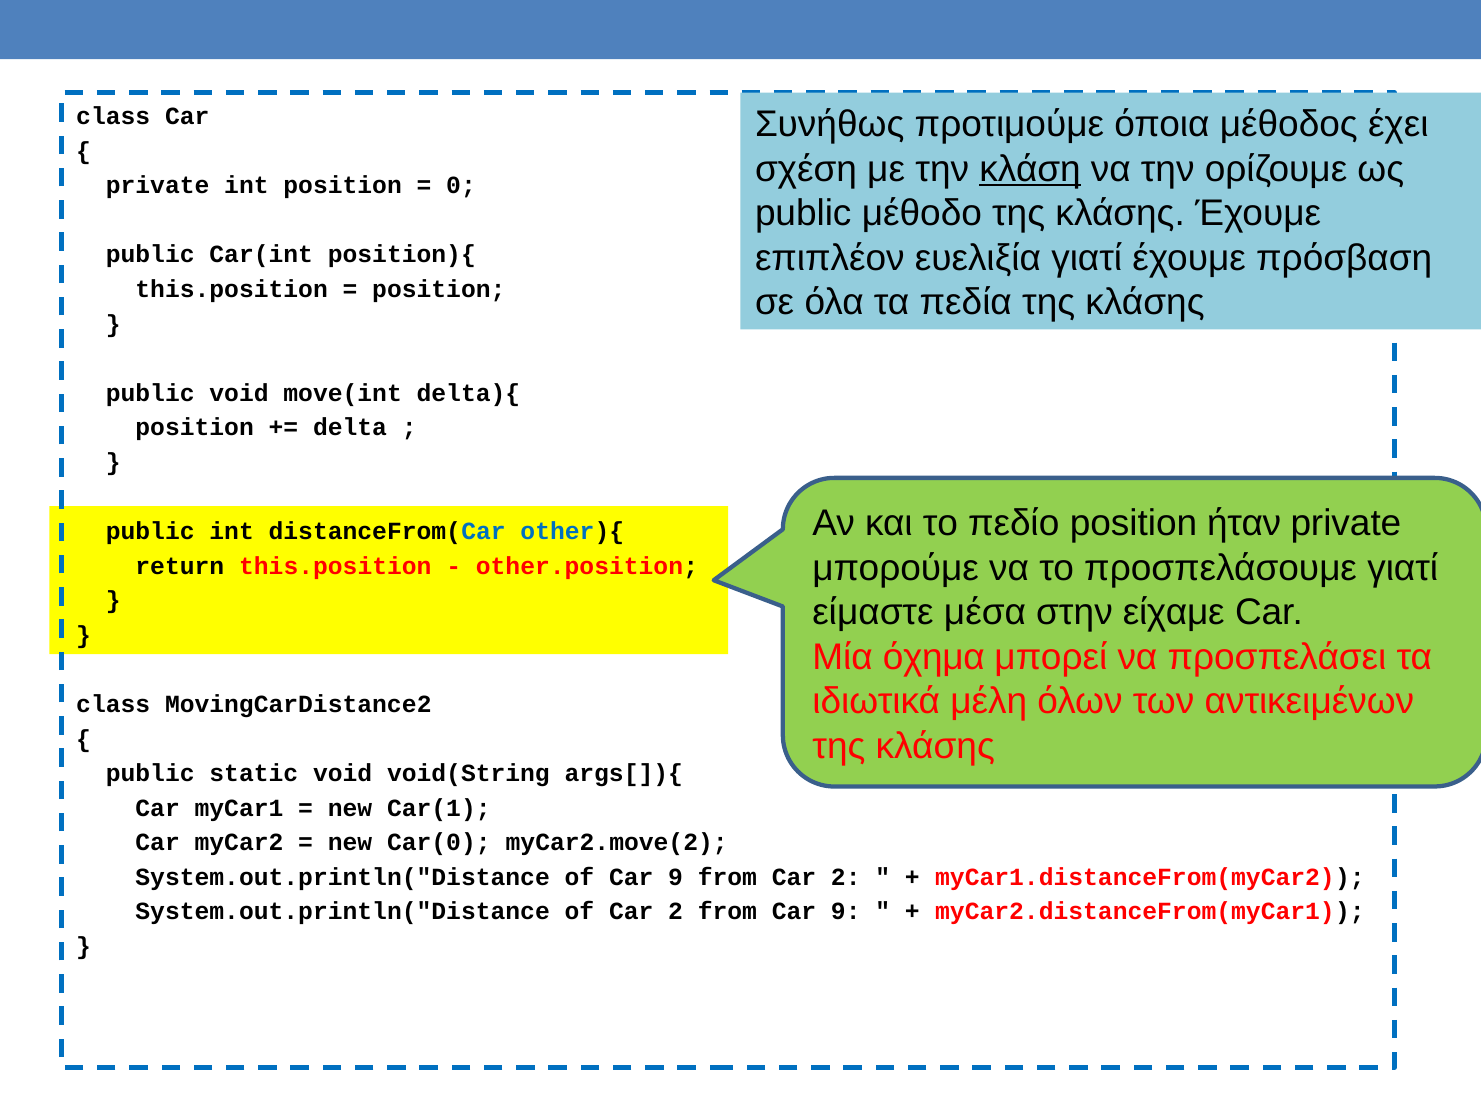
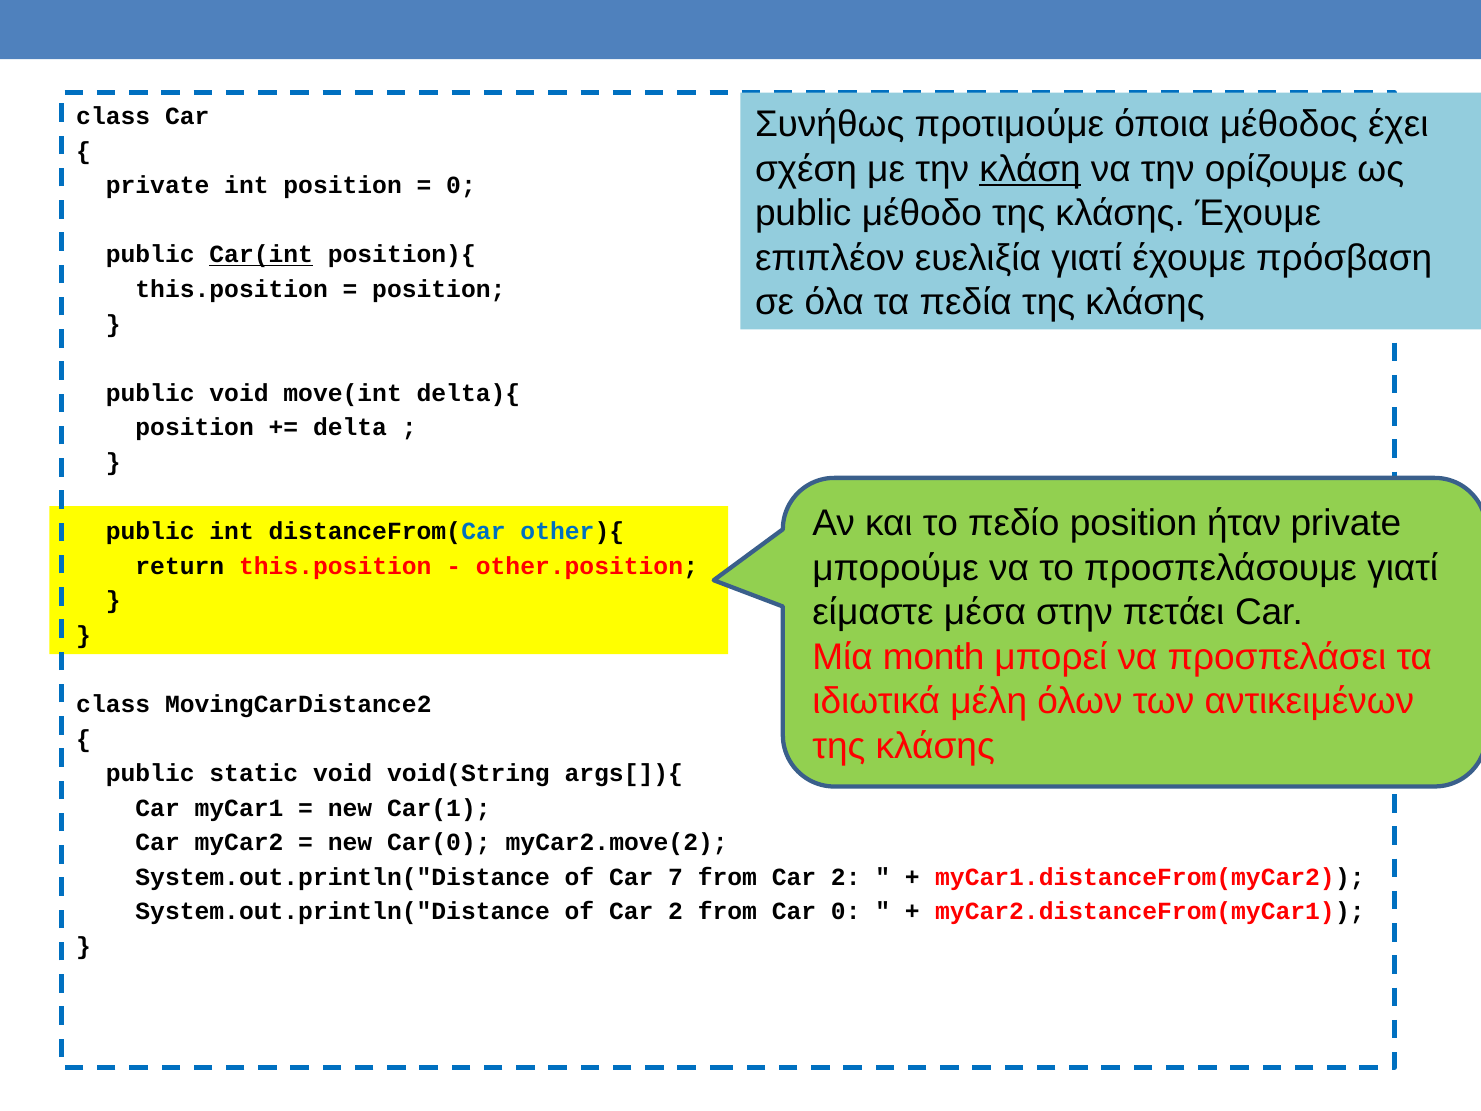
Car(int underline: none -> present
είχαμε: είχαμε -> πετάει
όχημα: όχημα -> month
of Car 9: 9 -> 7
from Car 9: 9 -> 0
